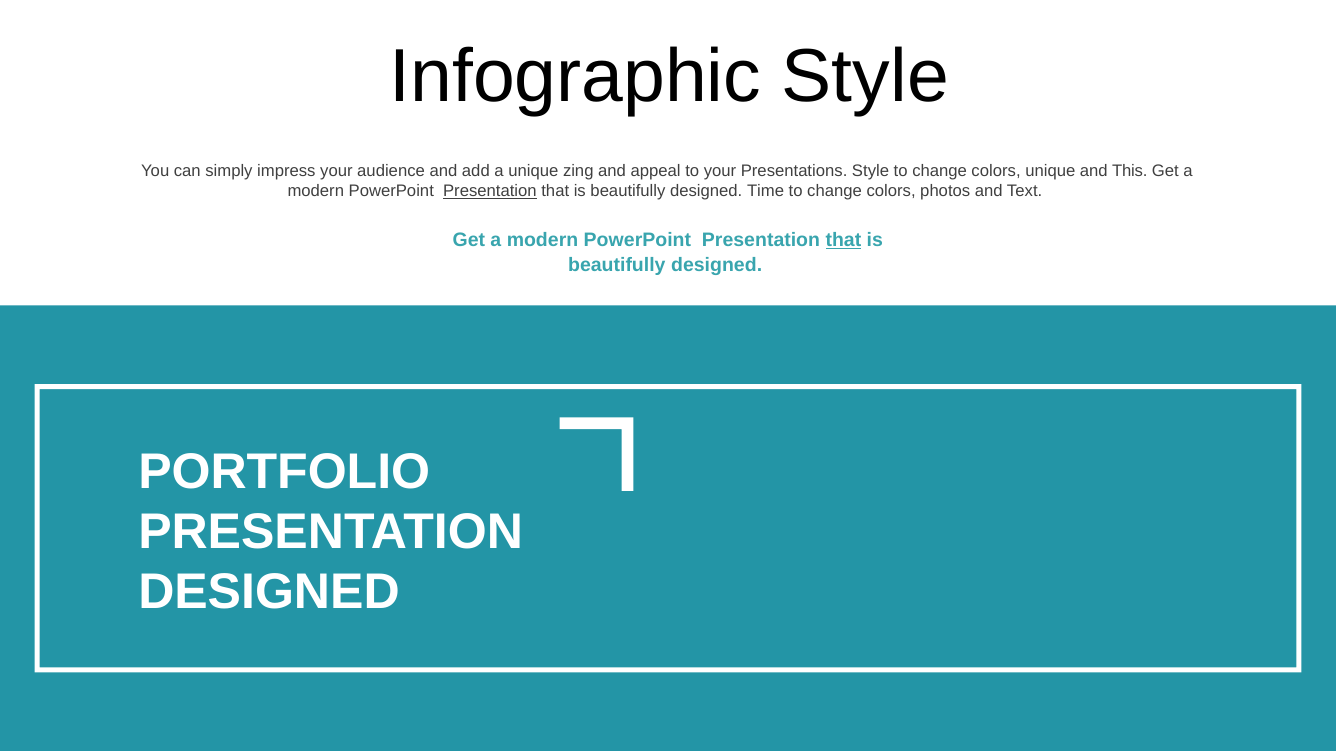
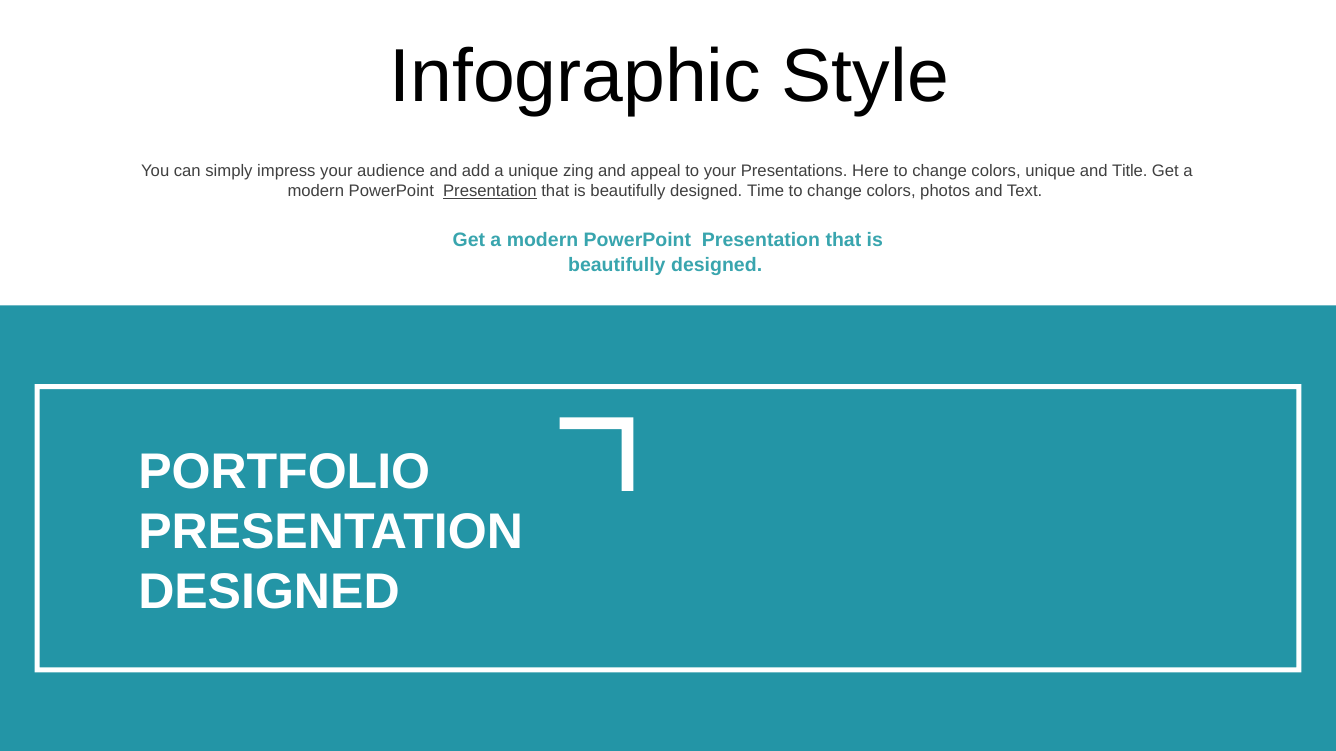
Presentations Style: Style -> Here
This: This -> Title
that at (843, 240) underline: present -> none
